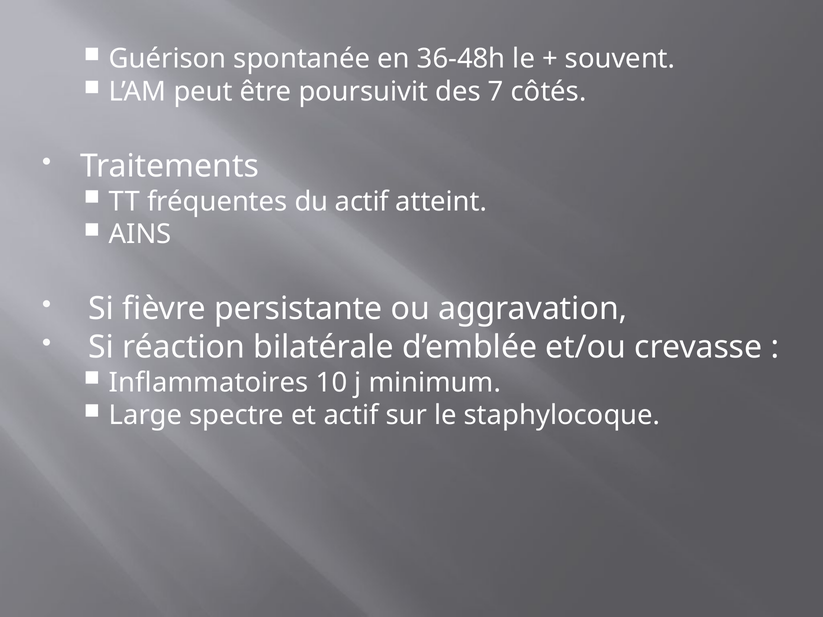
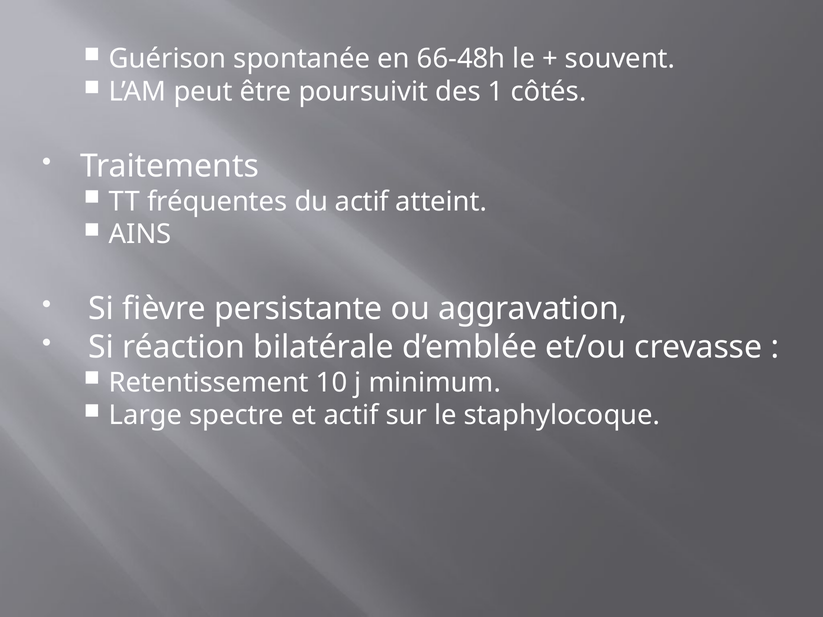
36-48h: 36-48h -> 66-48h
7: 7 -> 1
Inflammatoires: Inflammatoires -> Retentissement
